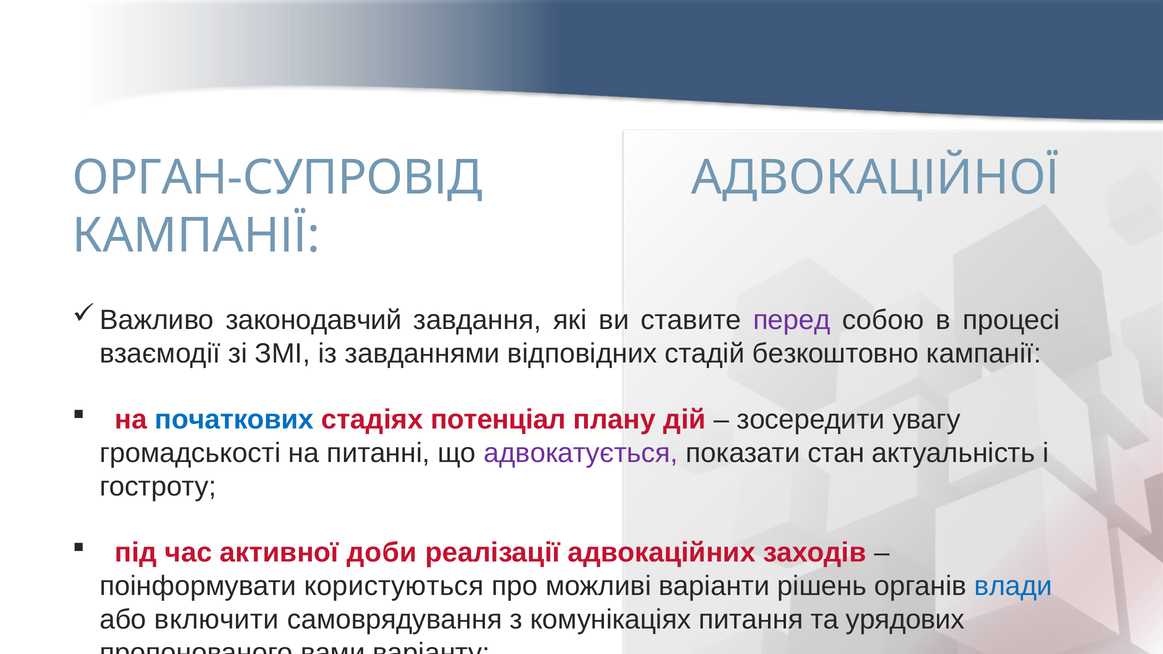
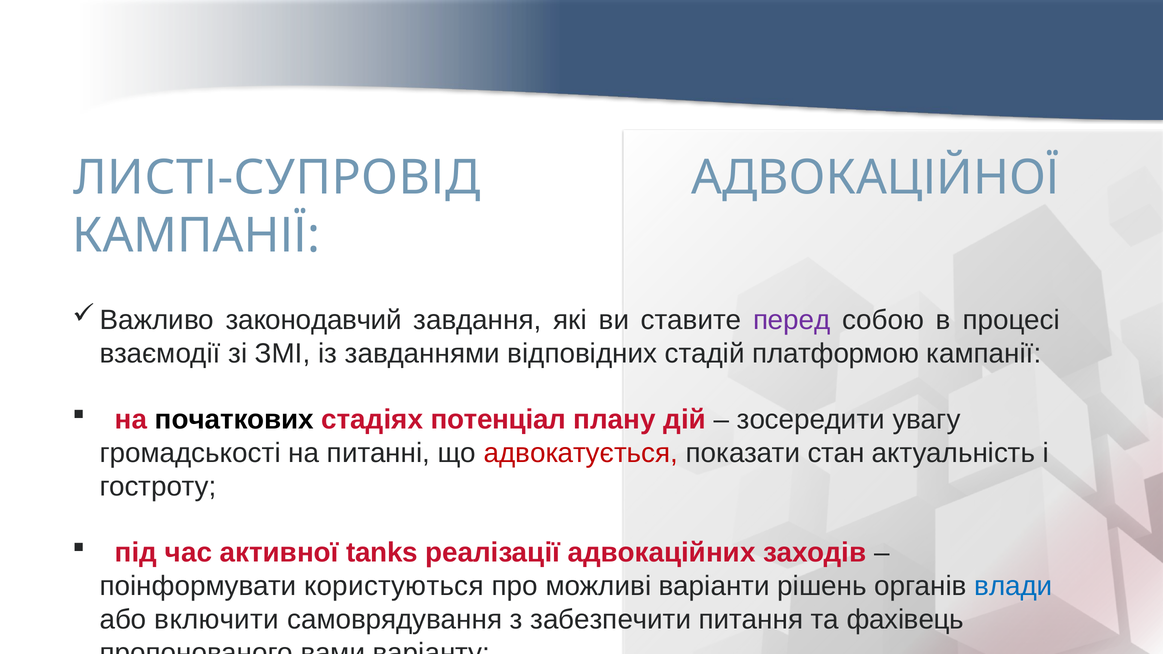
ОРГАН-СУПРОВІД: ОРГАН-СУПРОВІД -> ЛИСТІ-СУПРОВІД
безкоштовно: безкоштовно -> платформою
початкових colour: blue -> black
адвокатується colour: purple -> red
доби: доби -> tanks
комунікаціях: комунікаціях -> забезпечити
урядових: урядових -> фахівець
